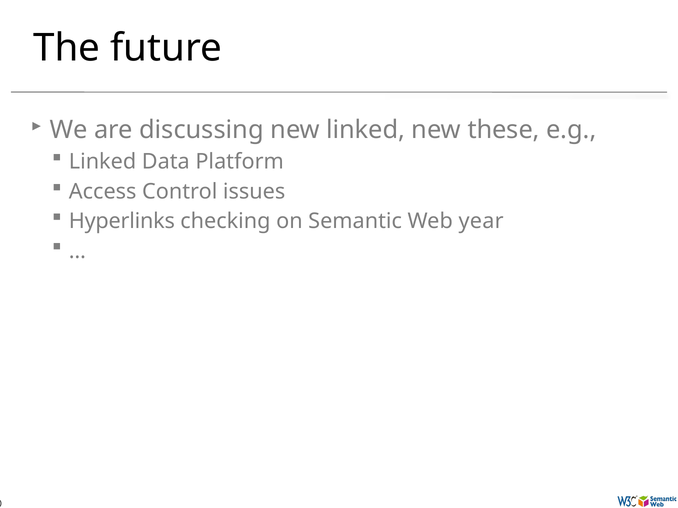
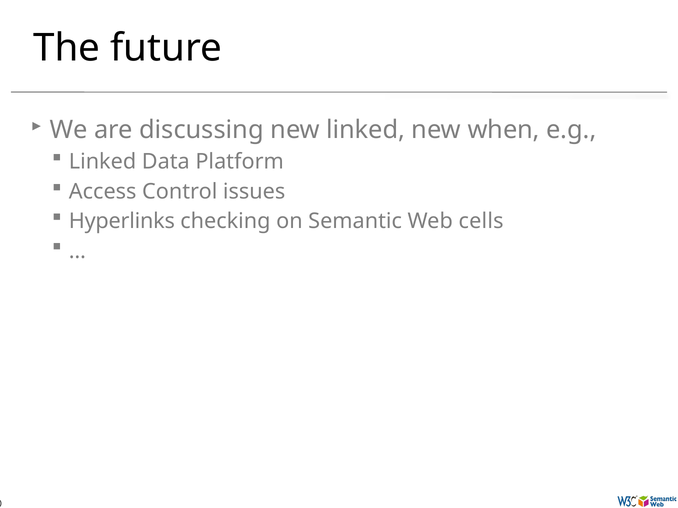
these: these -> when
year: year -> cells
